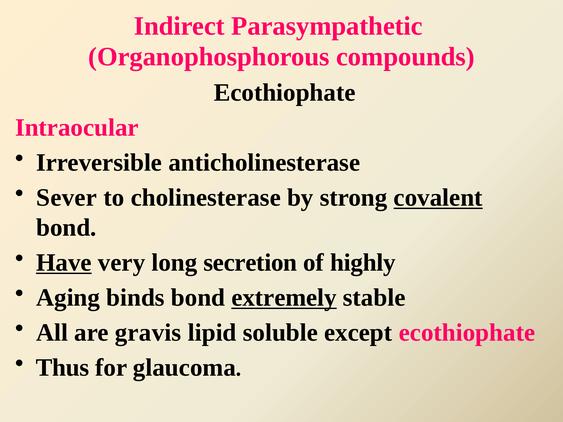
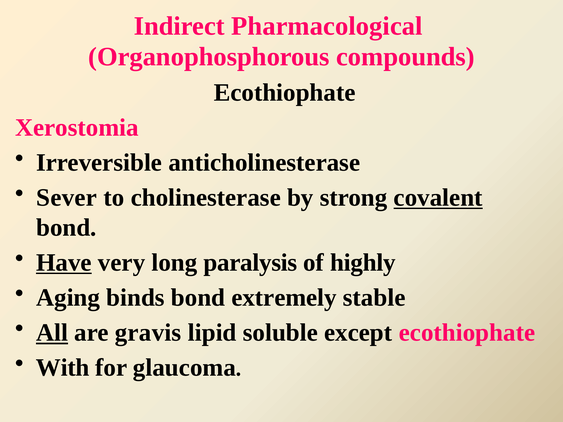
Parasympathetic: Parasympathetic -> Pharmacological
Intraocular: Intraocular -> Xerostomia
secretion: secretion -> paralysis
extremely underline: present -> none
All underline: none -> present
Thus: Thus -> With
